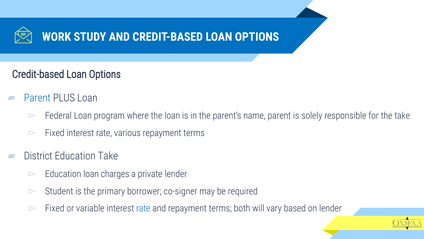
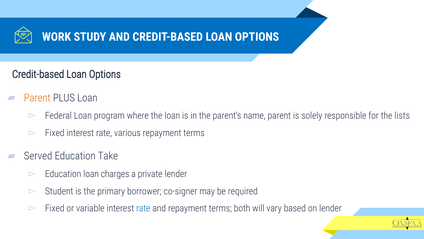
Parent at (37, 98) colour: blue -> orange
the take: take -> lists
District: District -> Served
